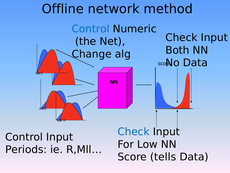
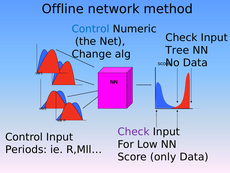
Both: Both -> Tree
Check at (134, 131) colour: blue -> purple
tells: tells -> only
